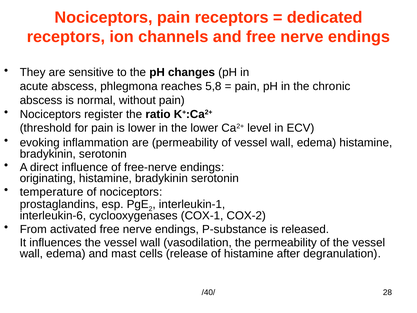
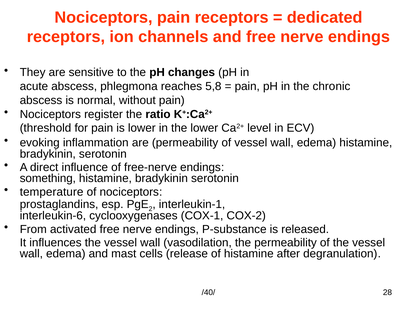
originating: originating -> something
